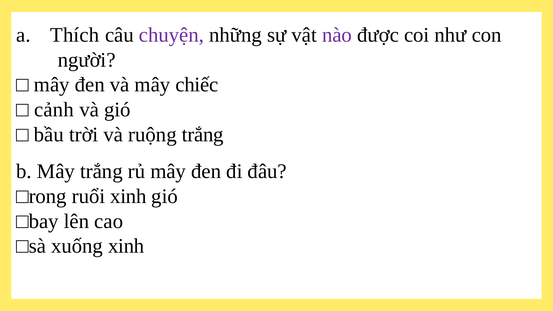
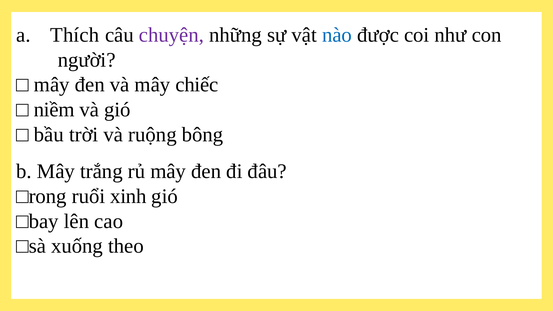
nào colour: purple -> blue
cảnh: cảnh -> niềm
ruộng trắng: trắng -> bông
xuống xinh: xinh -> theo
